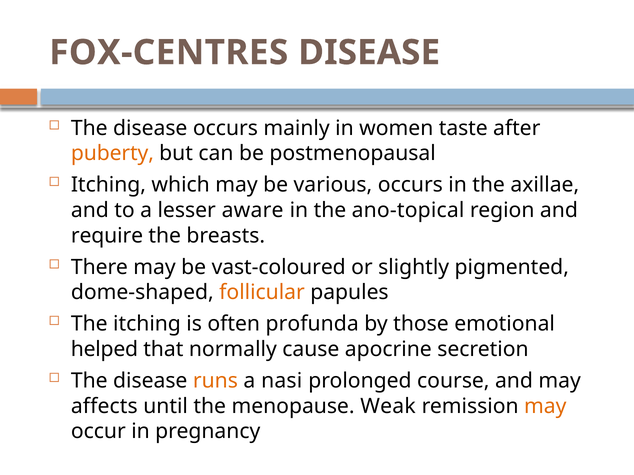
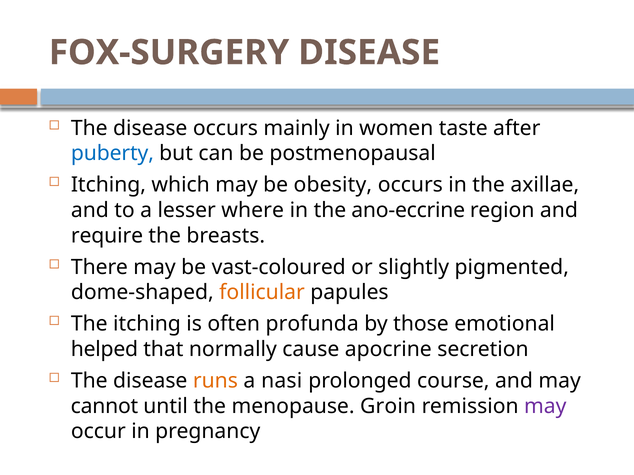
FOX-CENTRES: FOX-CENTRES -> FOX-SURGERY
puberty colour: orange -> blue
various: various -> obesity
aware: aware -> where
ano‐topical: ano‐topical -> ano‐eccrine
affects: affects -> cannot
Weak: Weak -> Groin
may at (545, 406) colour: orange -> purple
